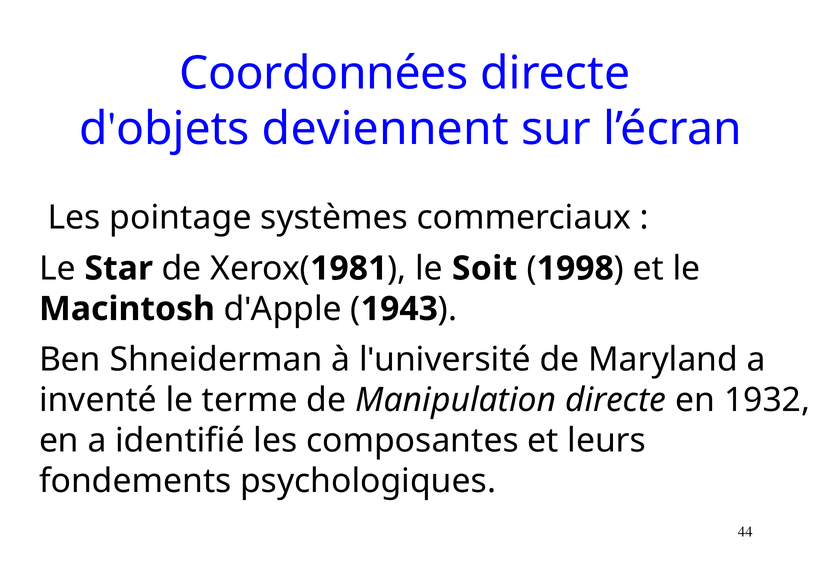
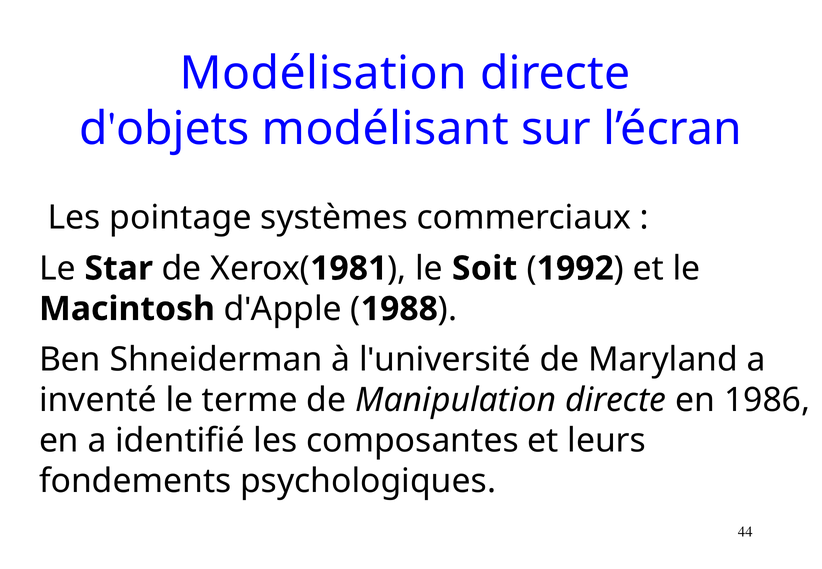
Coordonnées: Coordonnées -> Modélisation
deviennent: deviennent -> modélisant
1998: 1998 -> 1992
1943: 1943 -> 1988
1932: 1932 -> 1986
